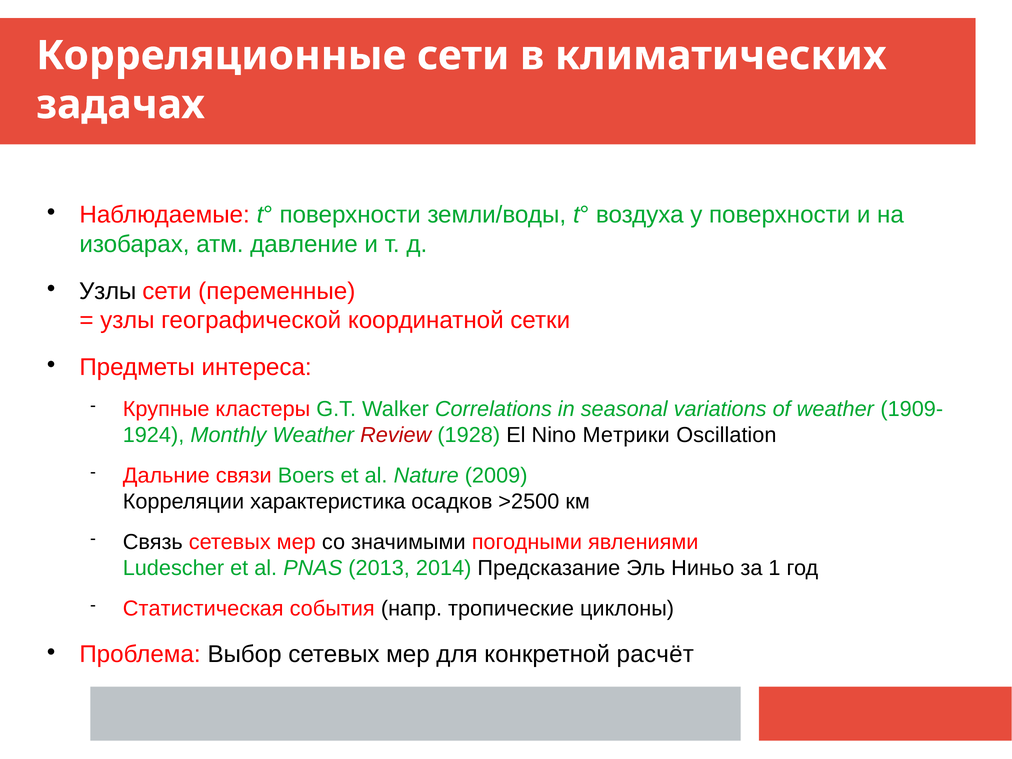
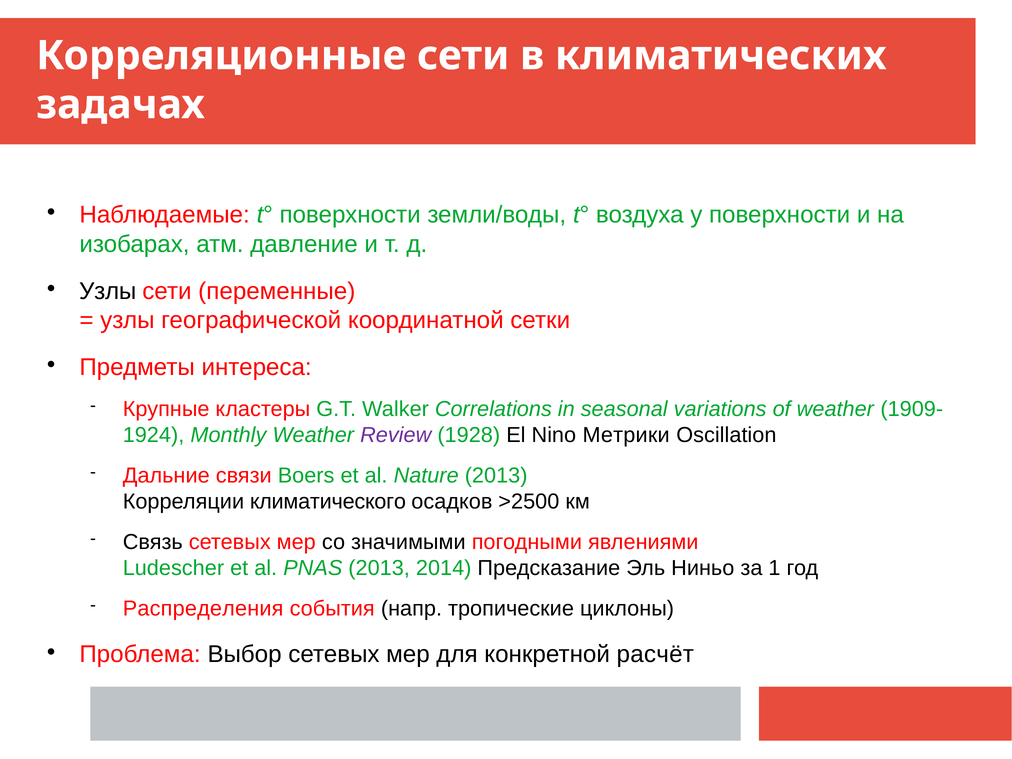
Review colour: red -> purple
Nature 2009: 2009 -> 2013
характеристика: характеристика -> климатического
Статистическая: Статистическая -> Распределения
